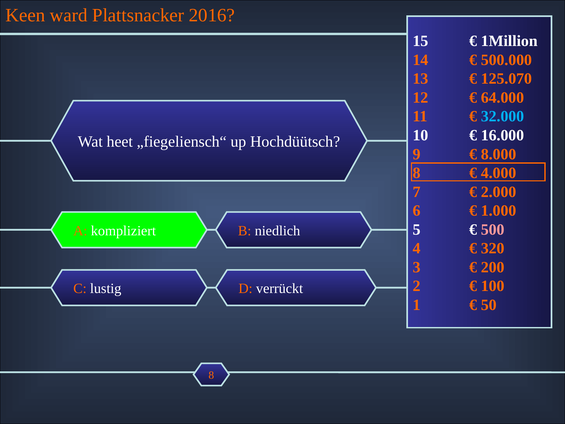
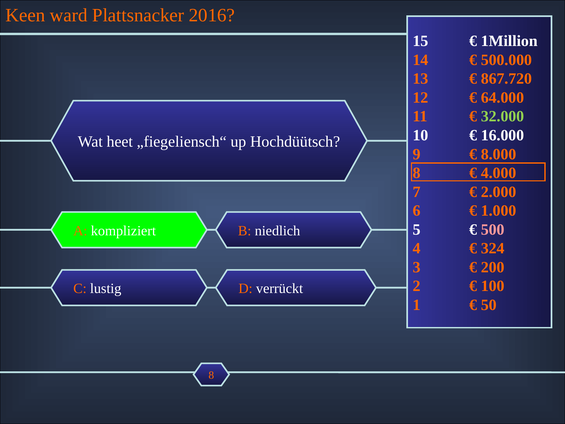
125.070: 125.070 -> 867.720
32.000 colour: light blue -> light green
320: 320 -> 324
